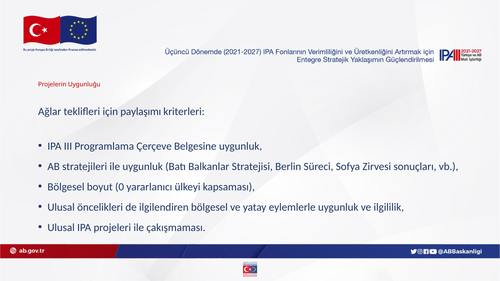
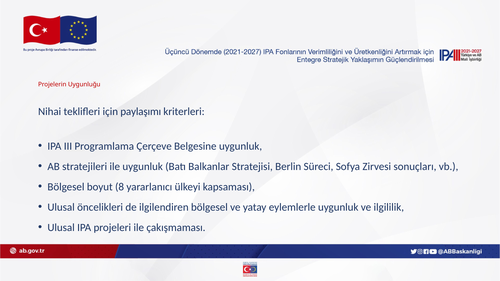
Ağlar: Ağlar -> Nihai
0: 0 -> 8
